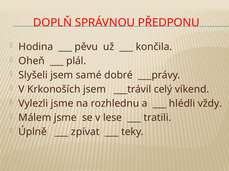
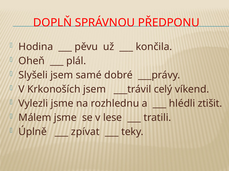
vždy: vždy -> ztišit
